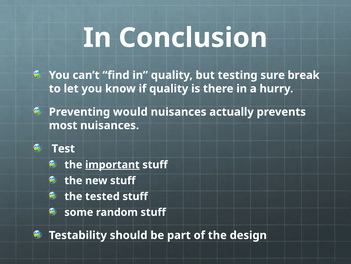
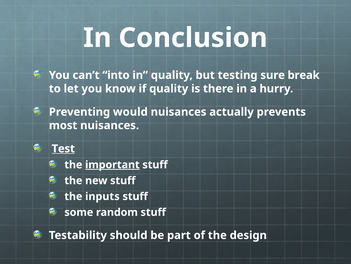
find: find -> into
Test underline: none -> present
tested: tested -> inputs
